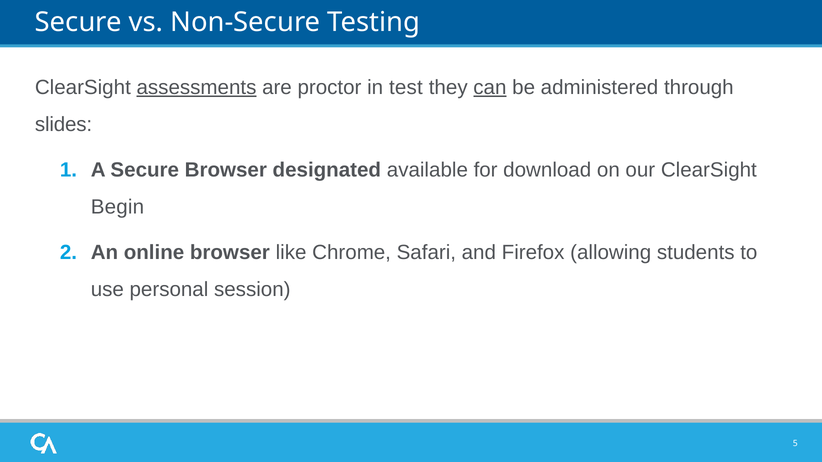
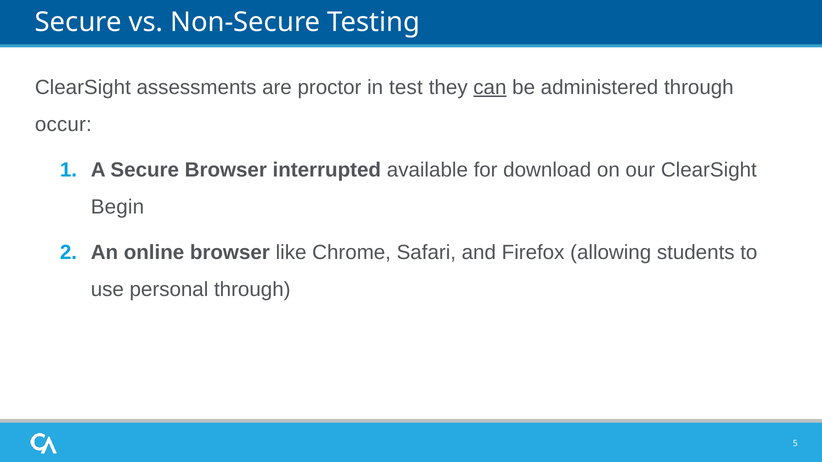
assessments underline: present -> none
slides: slides -> occur
designated: designated -> interrupted
personal session: session -> through
